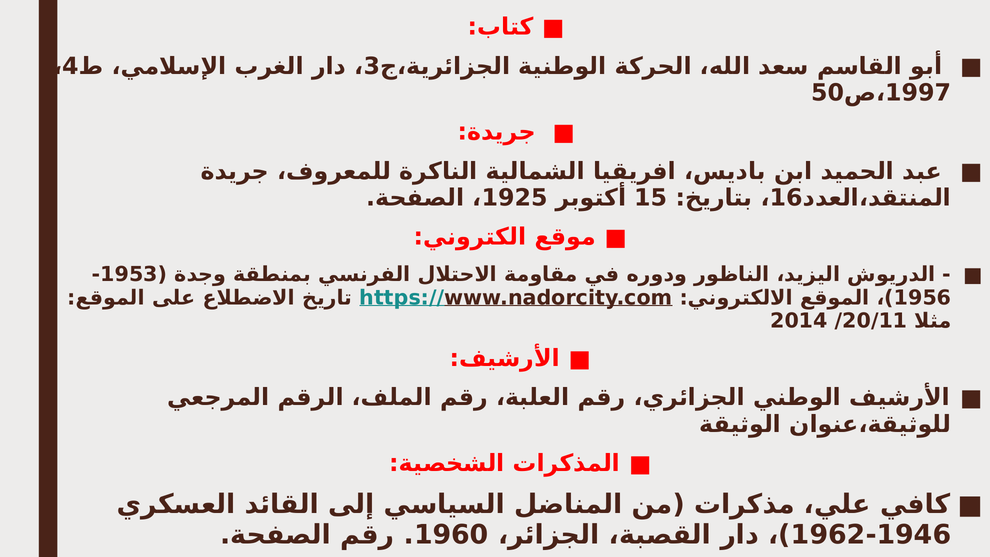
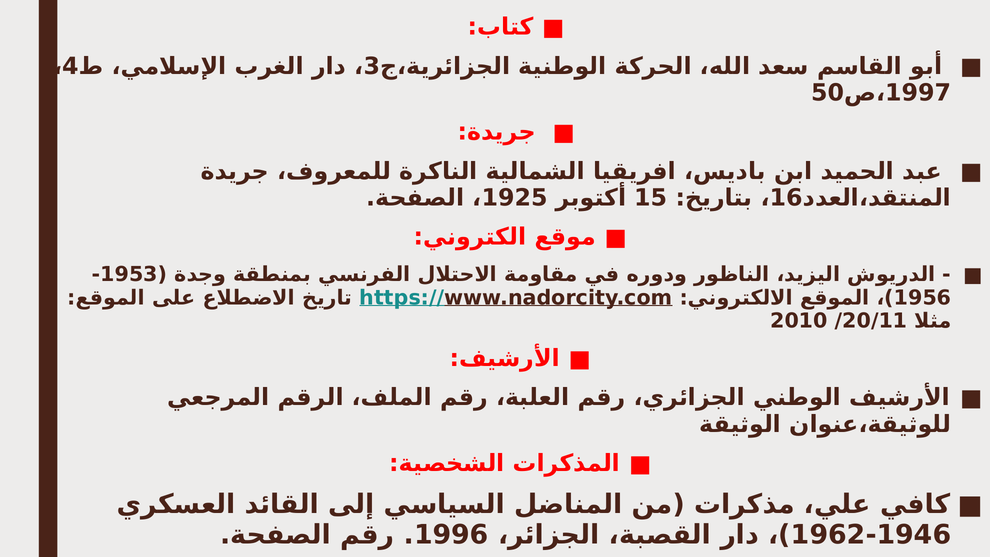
2014: 2014 -> 2010
1960: 1960 -> 1996
